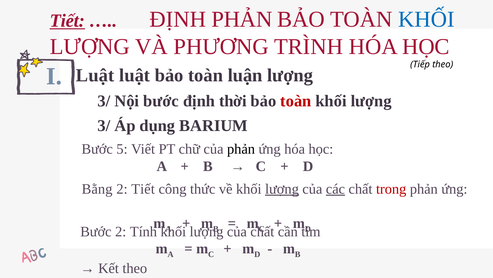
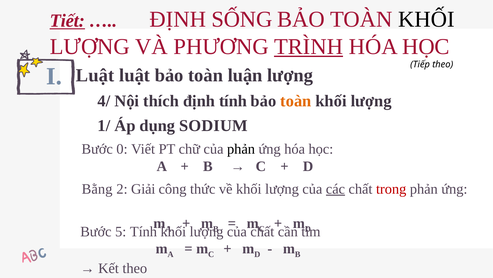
ĐỊNH PHẢN: PHẢN -> SỐNG
KHỐI at (426, 19) colour: blue -> black
TRÌNH underline: none -> present
3/ at (104, 101): 3/ -> 4/
Nội bước: bước -> thích
định thời: thời -> tính
toàn at (296, 101) colour: red -> orange
3/ at (104, 125): 3/ -> 1/
BARIUM: BARIUM -> SODIUM
5: 5 -> 0
2 Tiết: Tiết -> Giải
lượng at (282, 188) underline: present -> none
Bước 2: 2 -> 5
